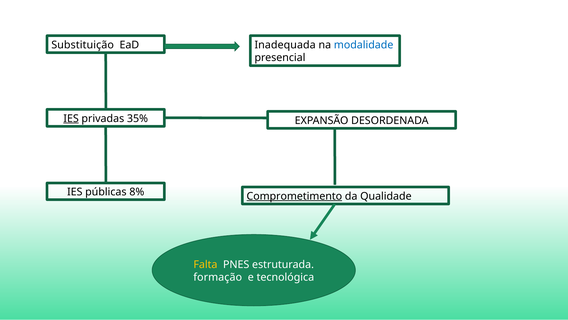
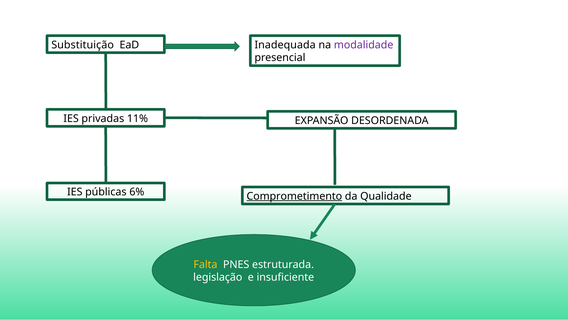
modalidade colour: blue -> purple
IES at (71, 118) underline: present -> none
35%: 35% -> 11%
8%: 8% -> 6%
formação: formação -> legislação
tecnológica: tecnológica -> insuficiente
